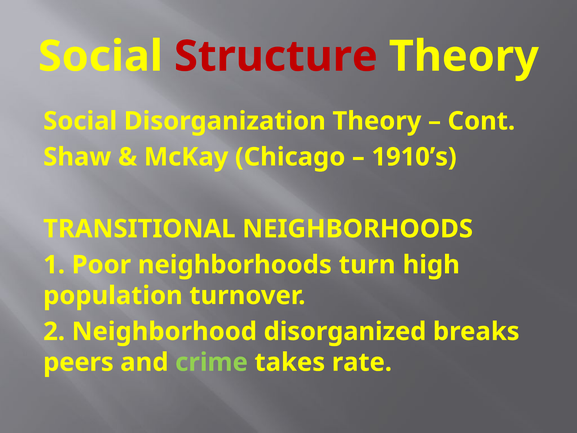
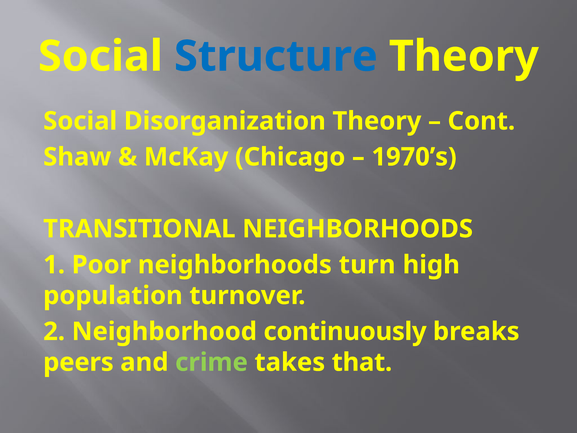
Structure colour: red -> blue
1910’s: 1910’s -> 1970’s
disorganized: disorganized -> continuously
rate: rate -> that
